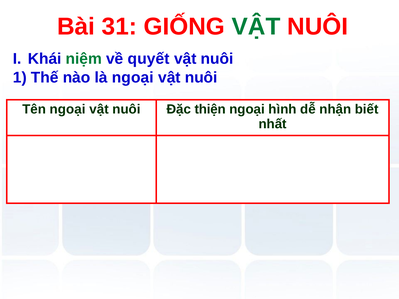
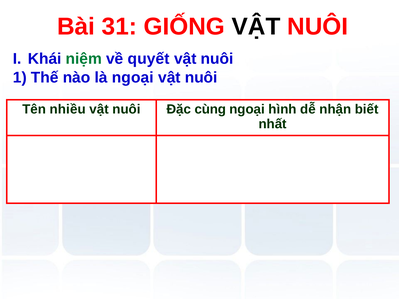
VẬT at (256, 27) colour: green -> black
Tên ngoại: ngoại -> nhiều
thiện: thiện -> cùng
